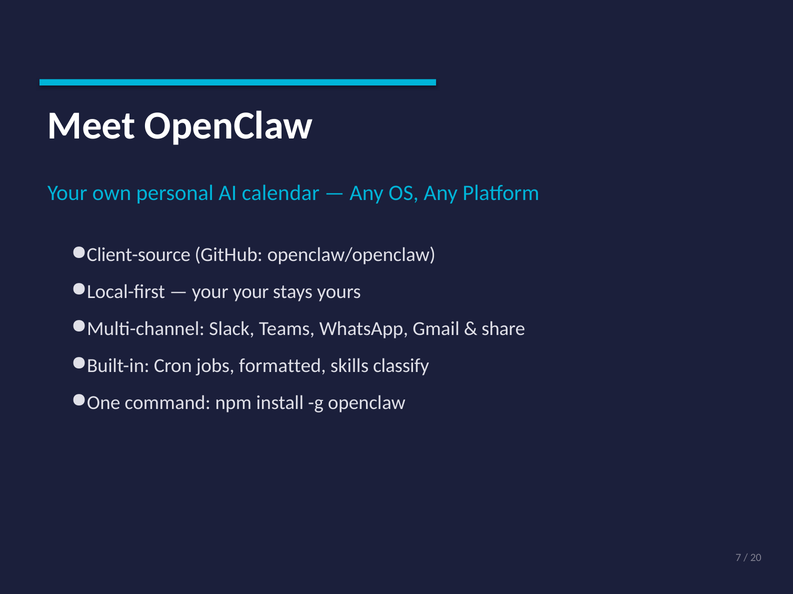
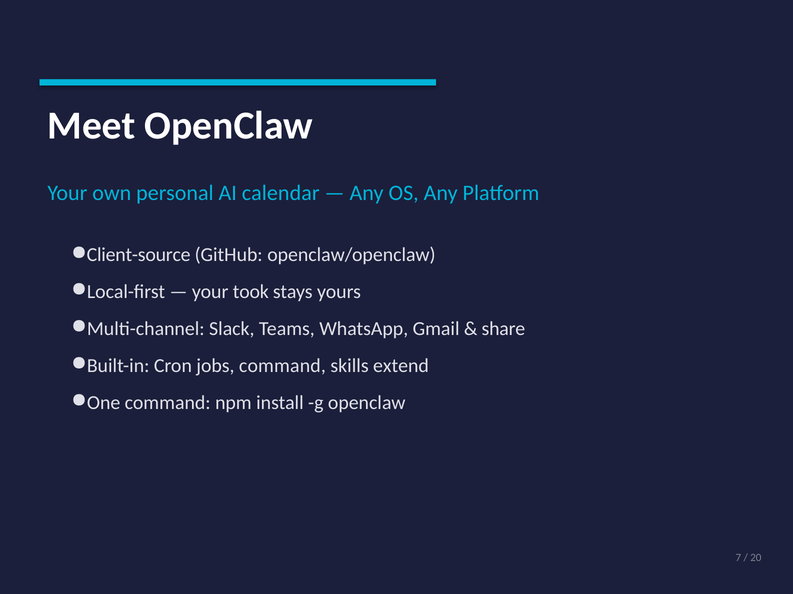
your your: your -> took
jobs formatted: formatted -> command
classify: classify -> extend
